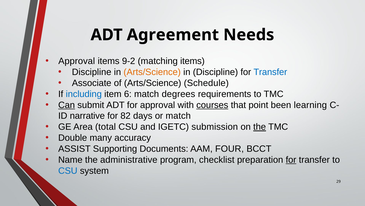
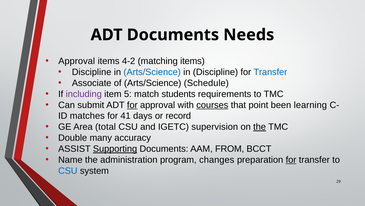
ADT Agreement: Agreement -> Documents
9-2: 9-2 -> 4-2
Arts/Science at (152, 72) colour: orange -> blue
including colour: blue -> purple
6: 6 -> 5
degrees: degrees -> students
Can underline: present -> none
for at (132, 105) underline: none -> present
narrative: narrative -> matches
82: 82 -> 41
or match: match -> record
submission: submission -> supervision
Supporting underline: none -> present
FOUR: FOUR -> FROM
administrative: administrative -> administration
checklist: checklist -> changes
